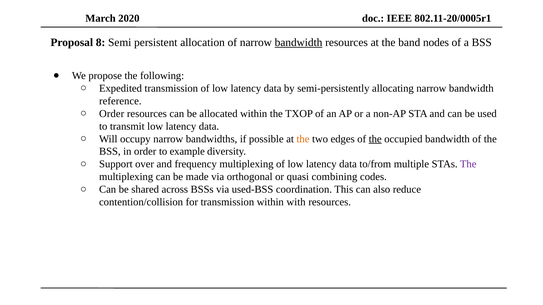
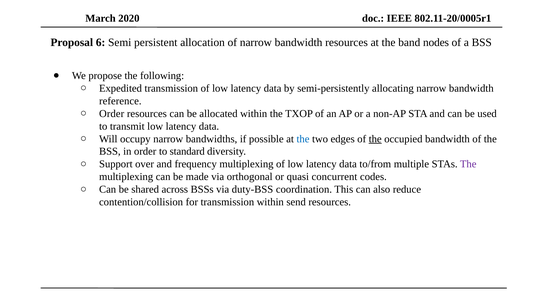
8: 8 -> 6
bandwidth at (299, 42) underline: present -> none
the at (303, 139) colour: orange -> blue
example: example -> standard
combining: combining -> concurrent
used-BSS: used-BSS -> duty-BSS
with: with -> send
